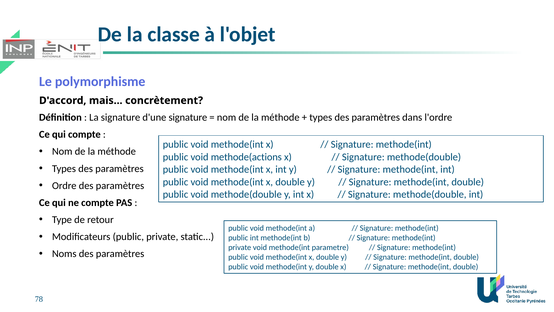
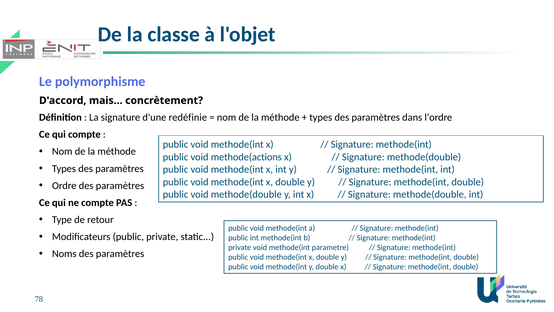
d'une signature: signature -> redéfinie
